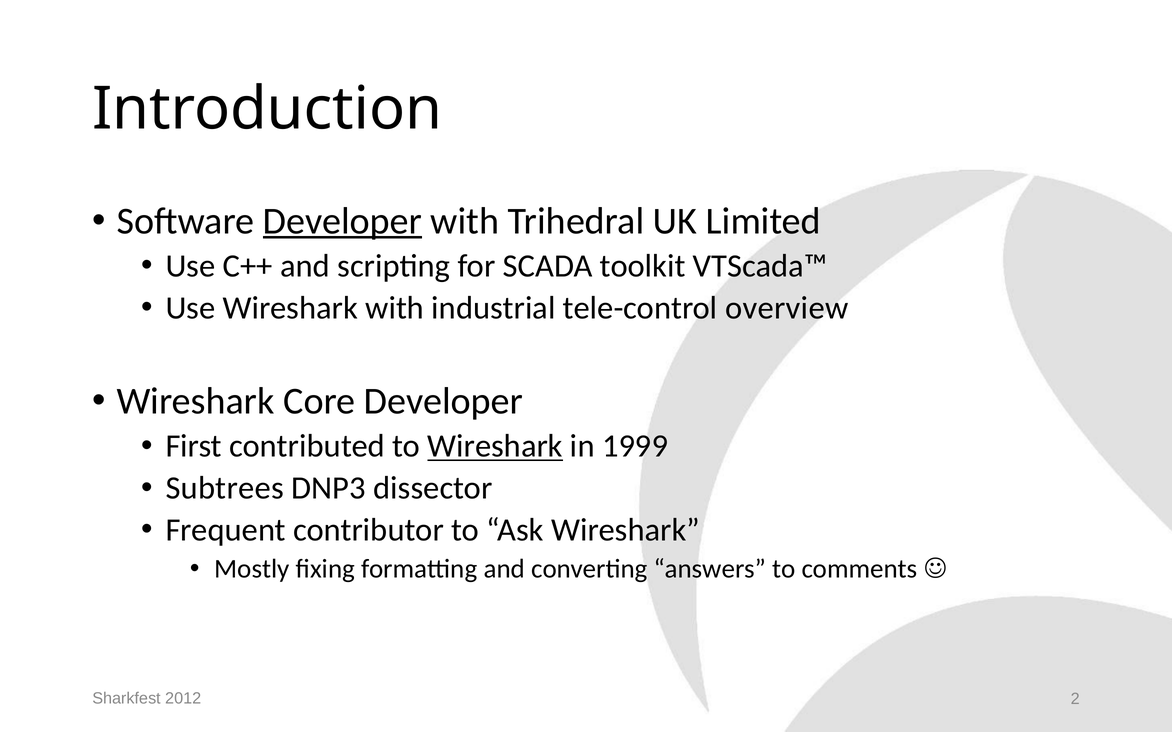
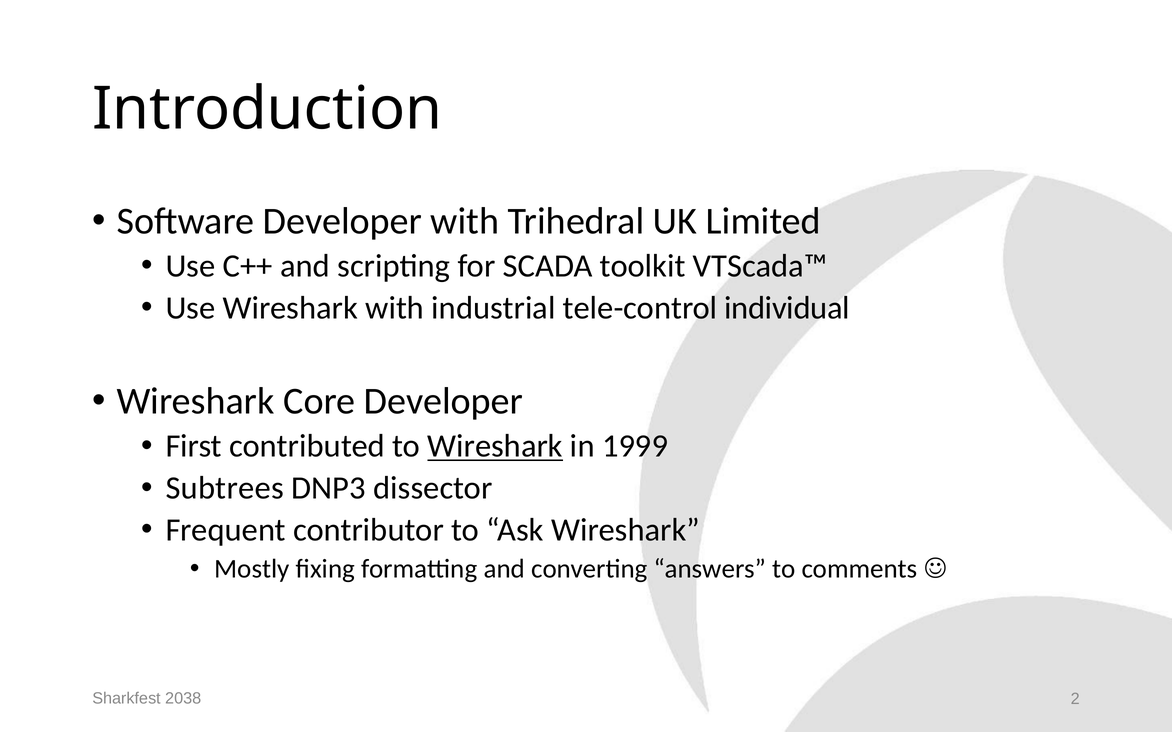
Developer at (342, 221) underline: present -> none
overview: overview -> individual
2012: 2012 -> 2038
